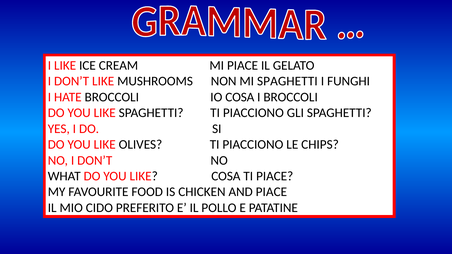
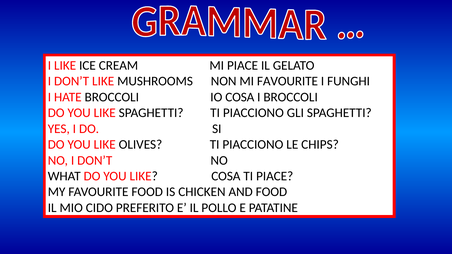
MI SPAGHETTI: SPAGHETTI -> FAVOURITE
AND PIACE: PIACE -> FOOD
